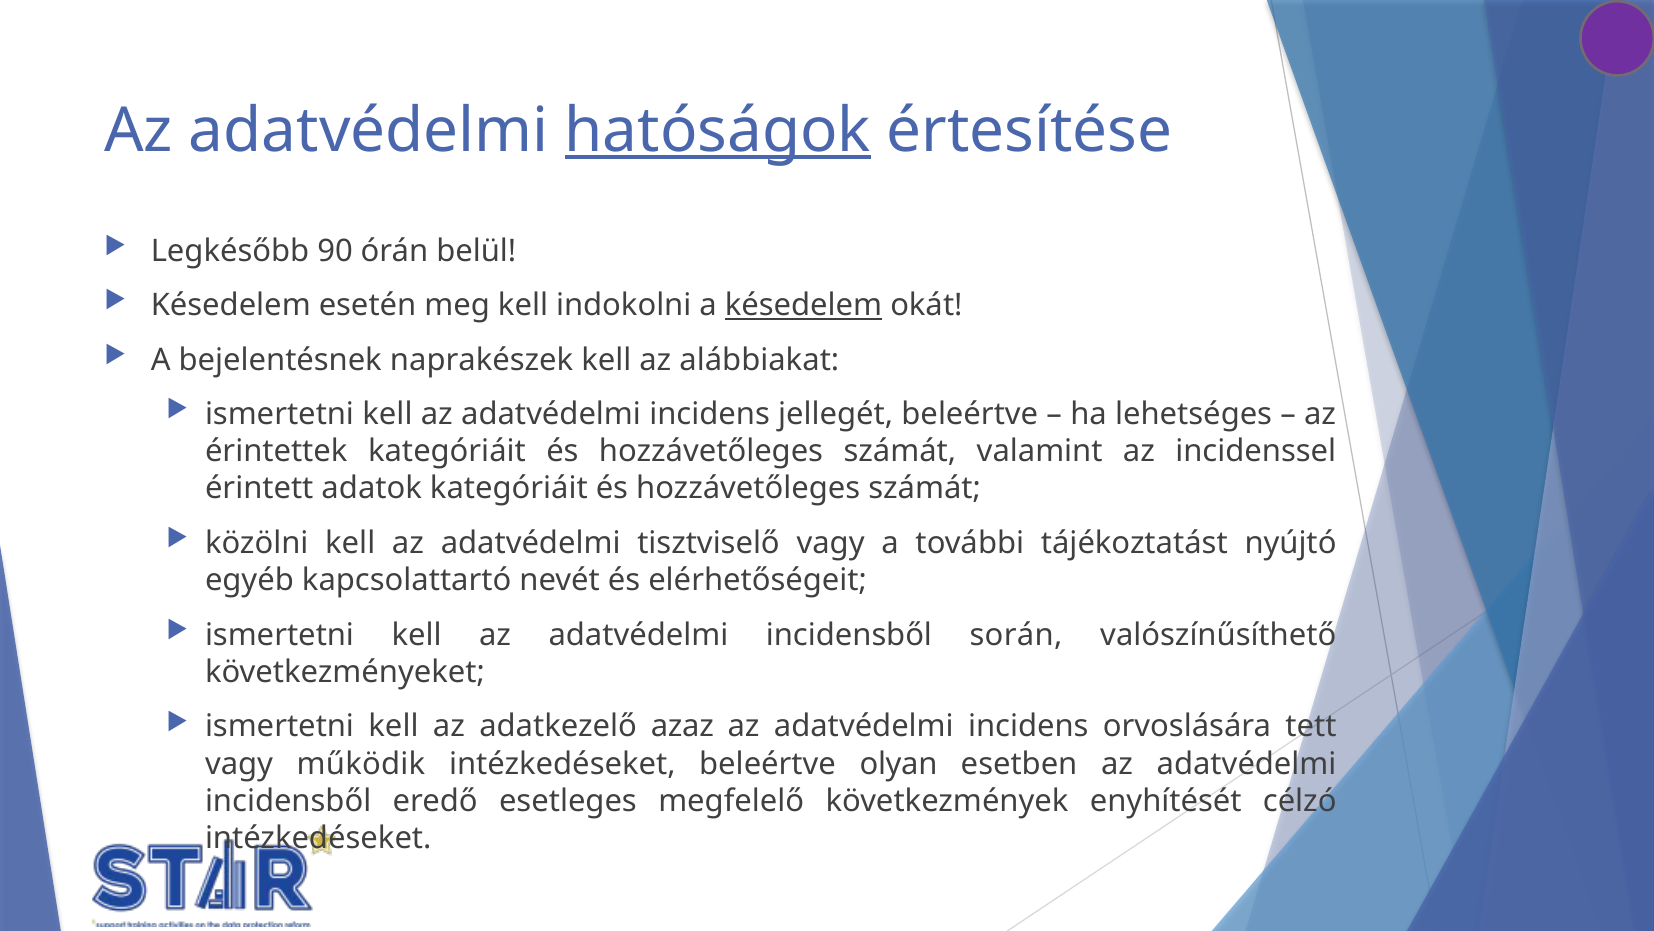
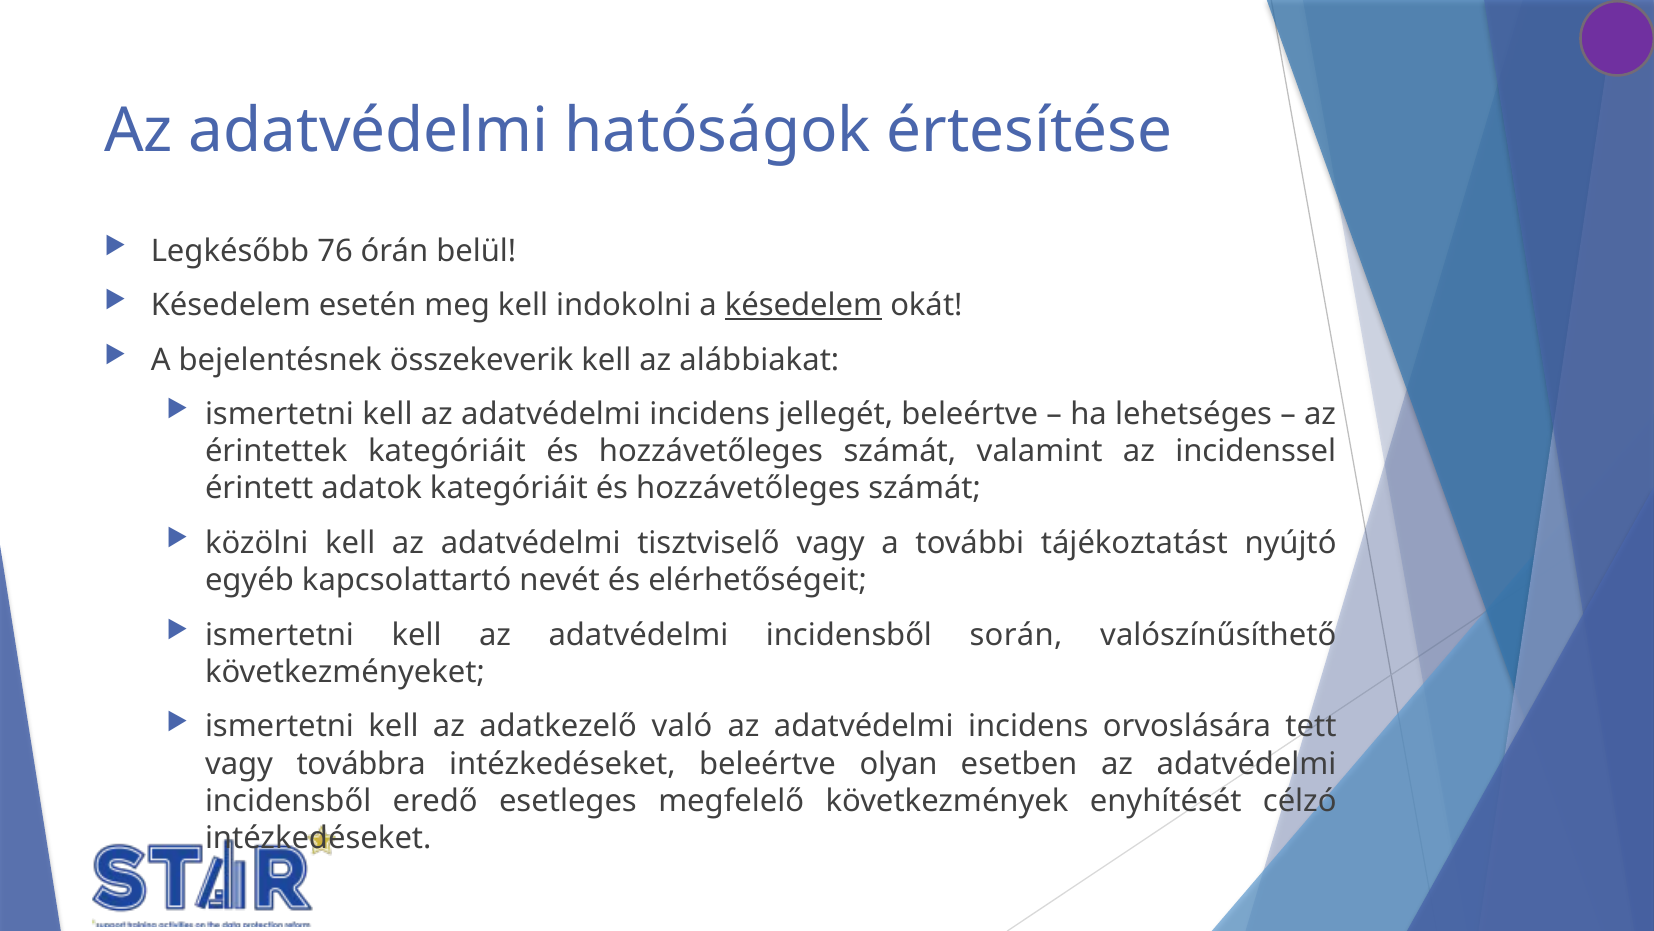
hatóságok underline: present -> none
90: 90 -> 76
naprakészek: naprakészek -> összekeverik
azaz: azaz -> való
működik: működik -> továbbra
